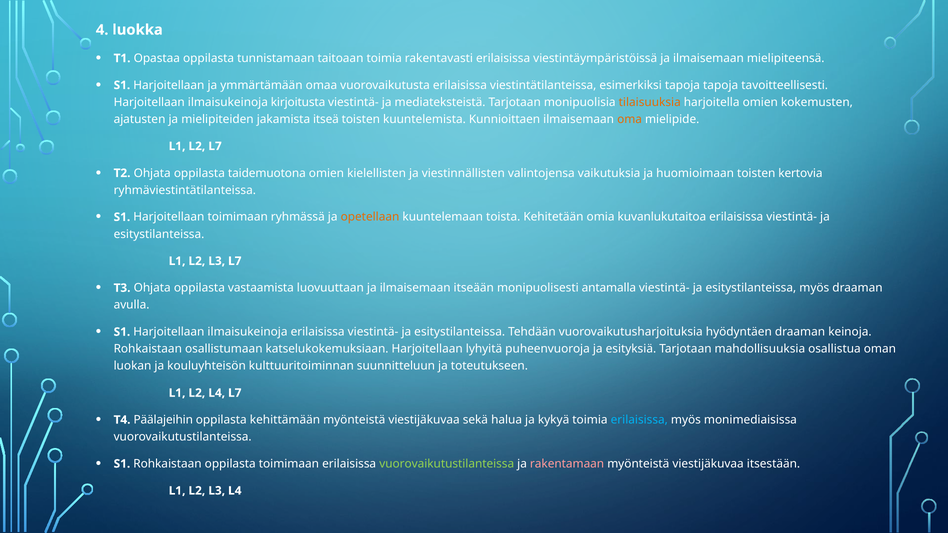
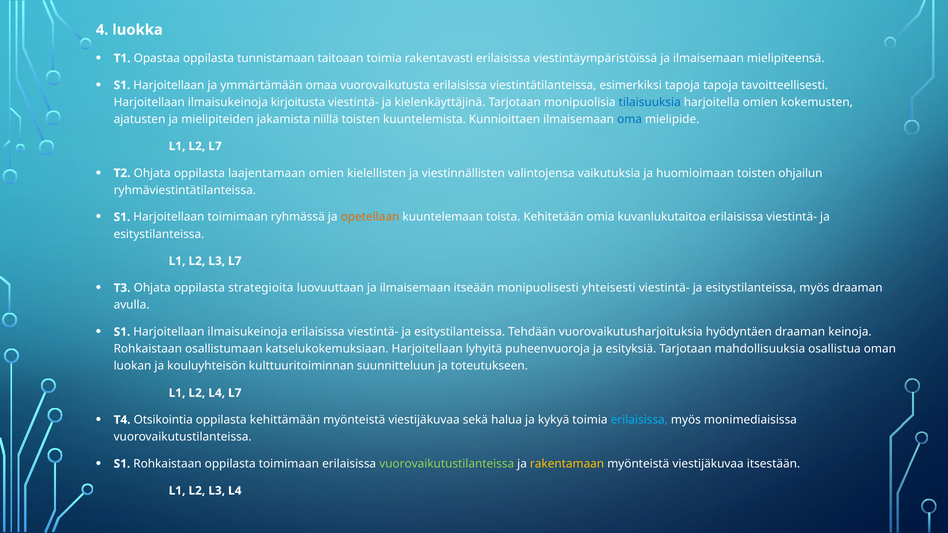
mediateksteistä: mediateksteistä -> kielenkäyttäjinä
tilaisuuksia colour: orange -> blue
itseä: itseä -> niillä
oma colour: orange -> blue
taidemuotona: taidemuotona -> laajentamaan
kertovia: kertovia -> ohjailun
vastaamista: vastaamista -> strategioita
antamalla: antamalla -> yhteisesti
Päälajeihin: Päälajeihin -> Otsikointia
rakentamaan colour: pink -> yellow
